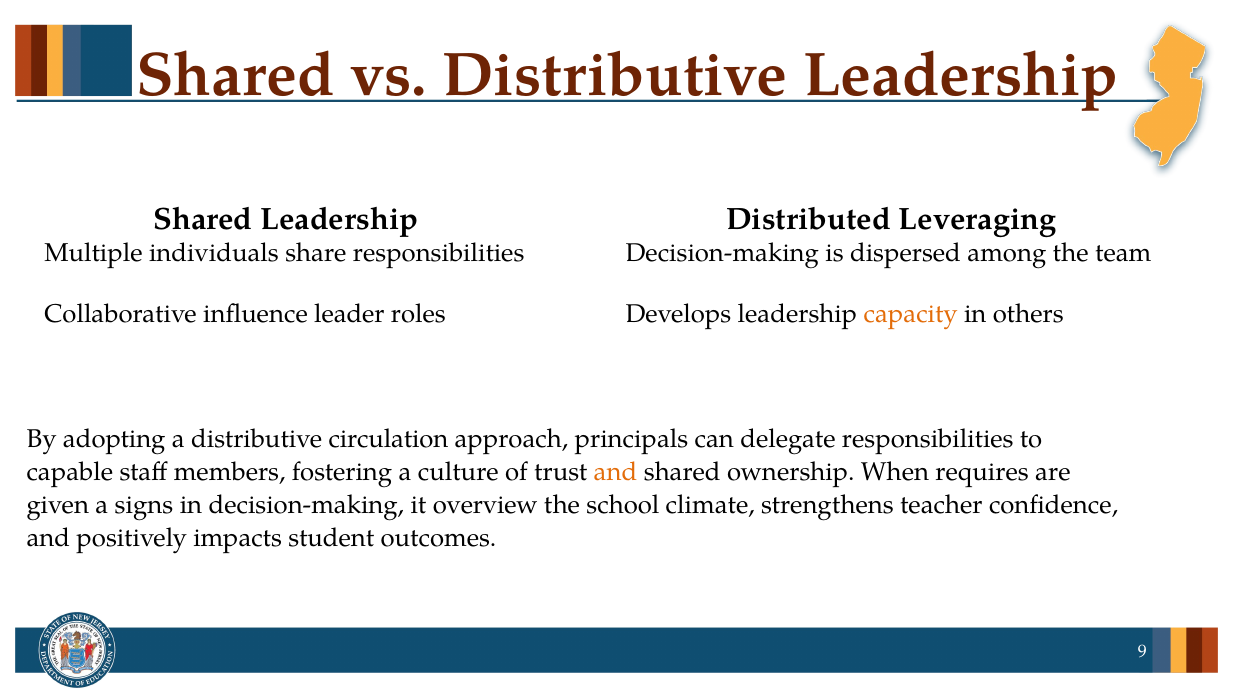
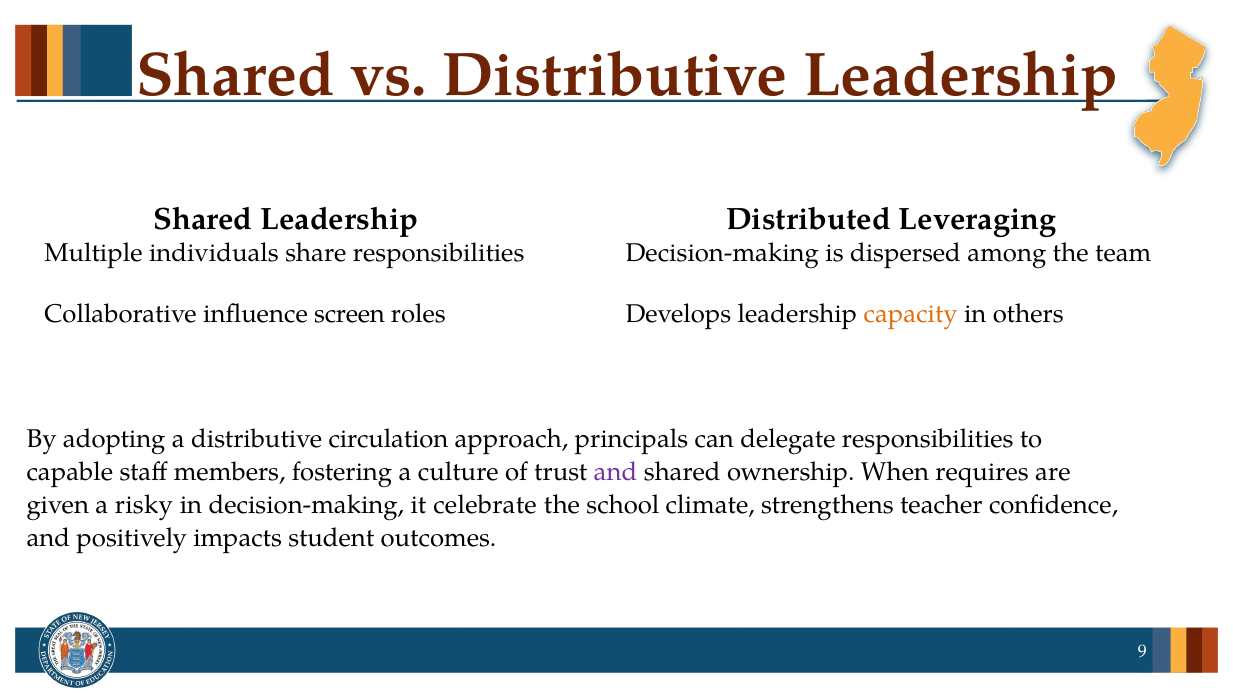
leader: leader -> screen
and at (616, 472) colour: orange -> purple
signs: signs -> risky
overview: overview -> celebrate
